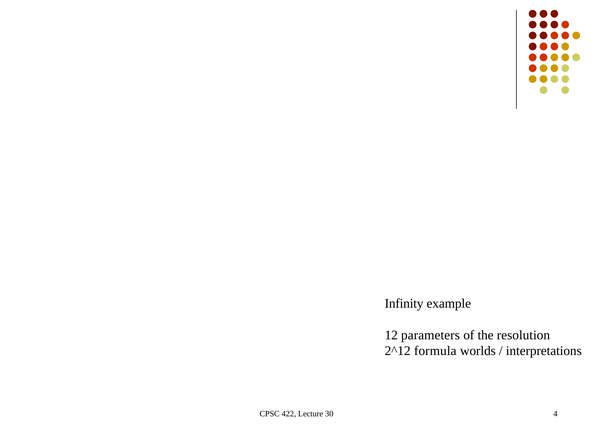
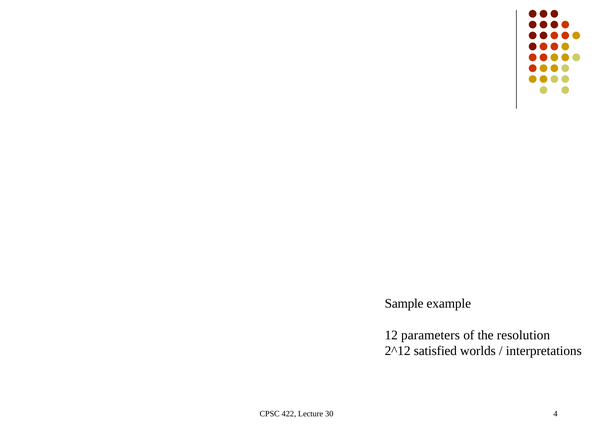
Infinity: Infinity -> Sample
formula: formula -> satisfied
